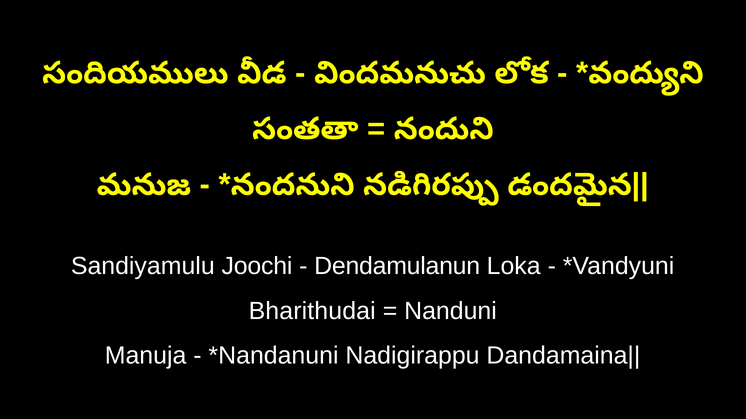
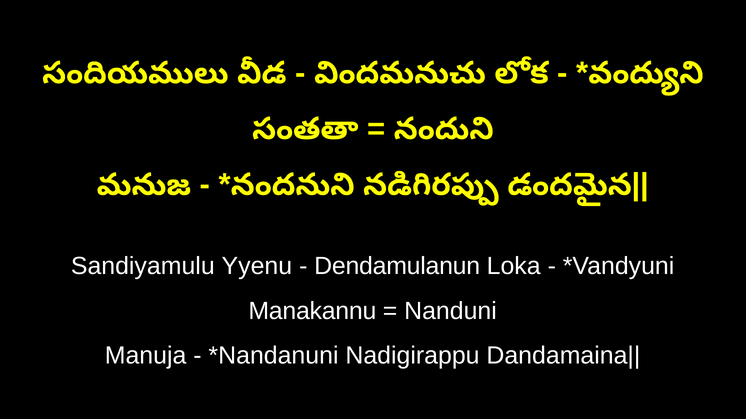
Joochi: Joochi -> Yyenu
Bharithudai: Bharithudai -> Manakannu
